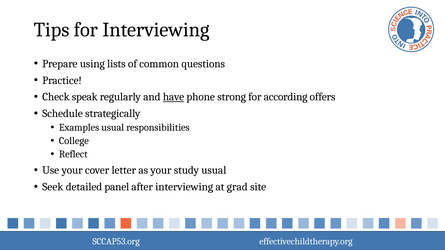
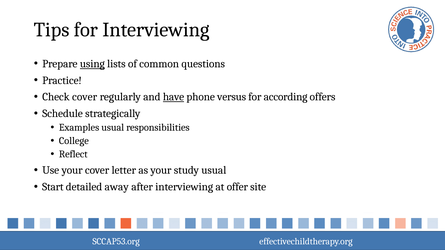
using underline: none -> present
Check speak: speak -> cover
strong: strong -> versus
Seek: Seek -> Start
panel: panel -> away
grad: grad -> offer
